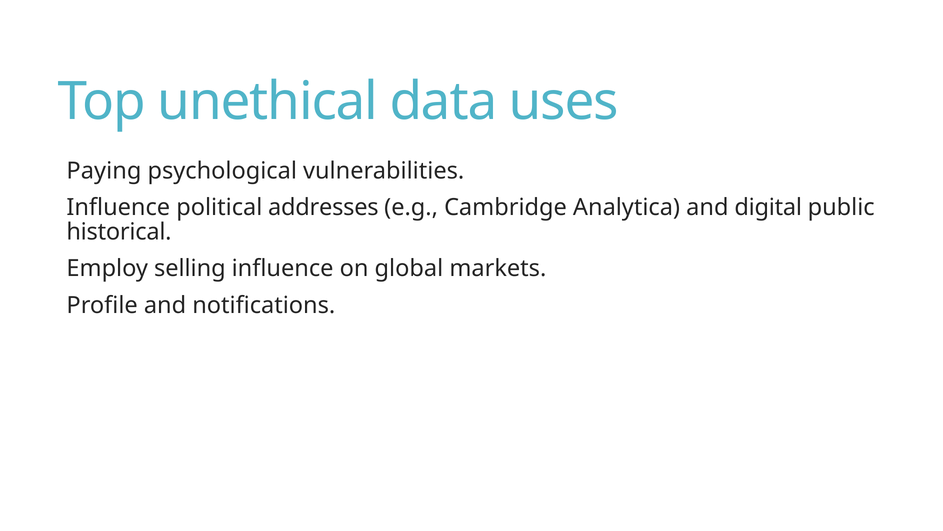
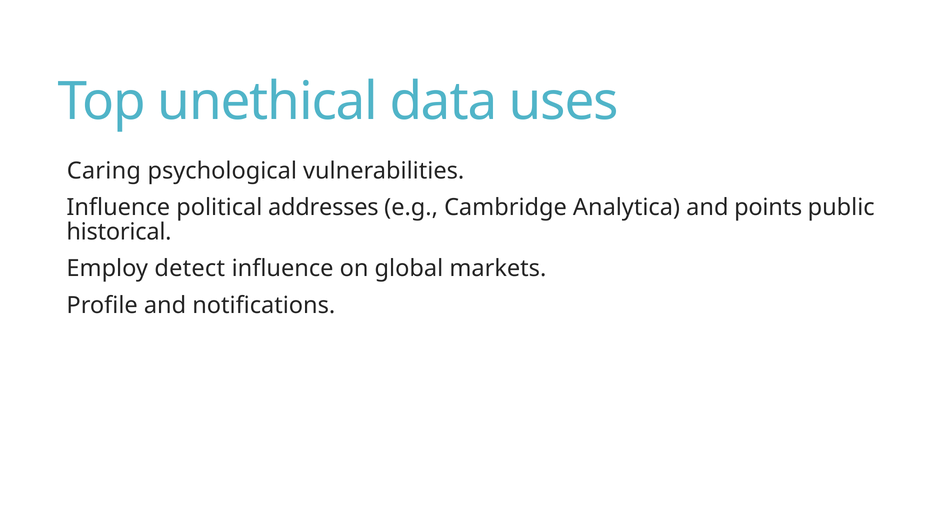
Paying: Paying -> Caring
digital: digital -> points
selling: selling -> detect
